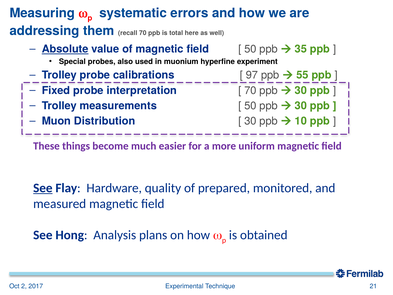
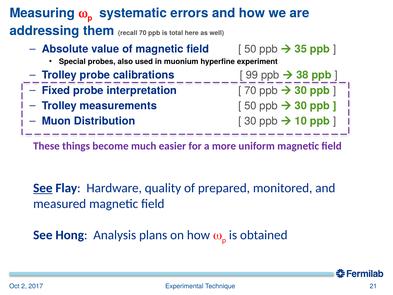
Absolute underline: present -> none
97: 97 -> 99
55: 55 -> 38
